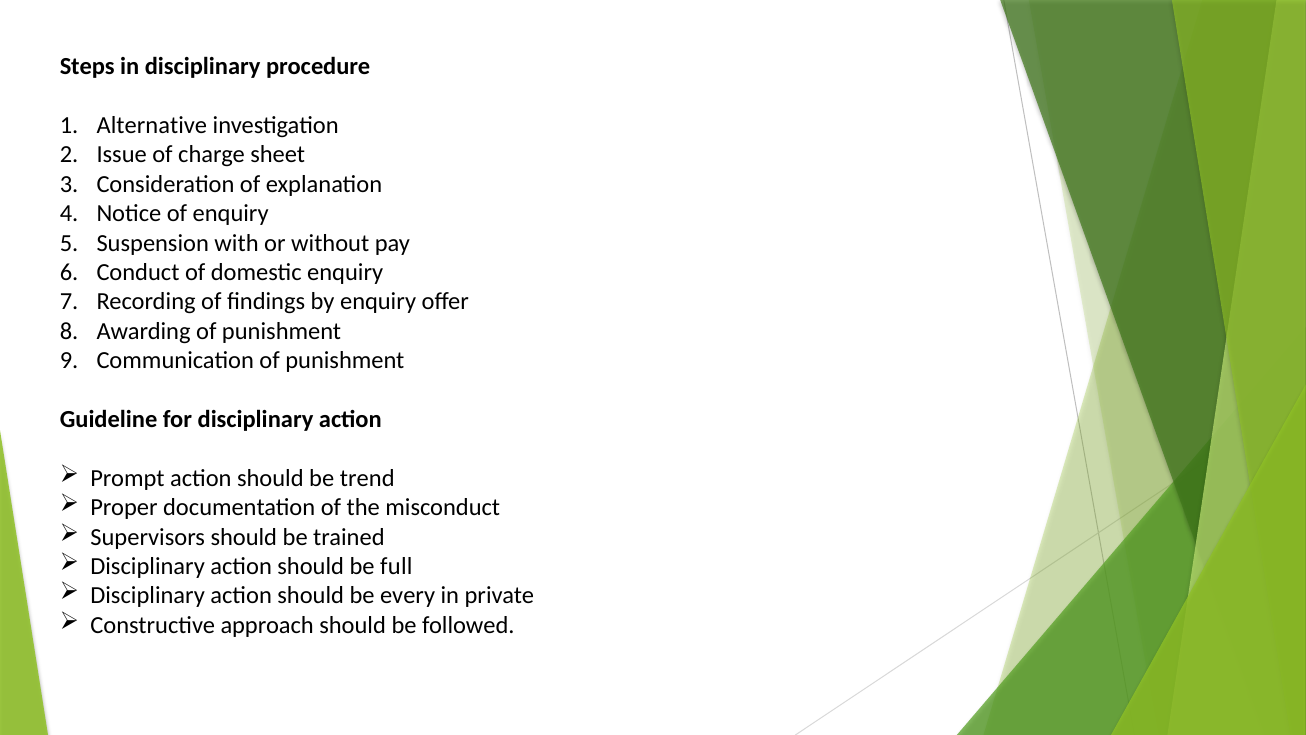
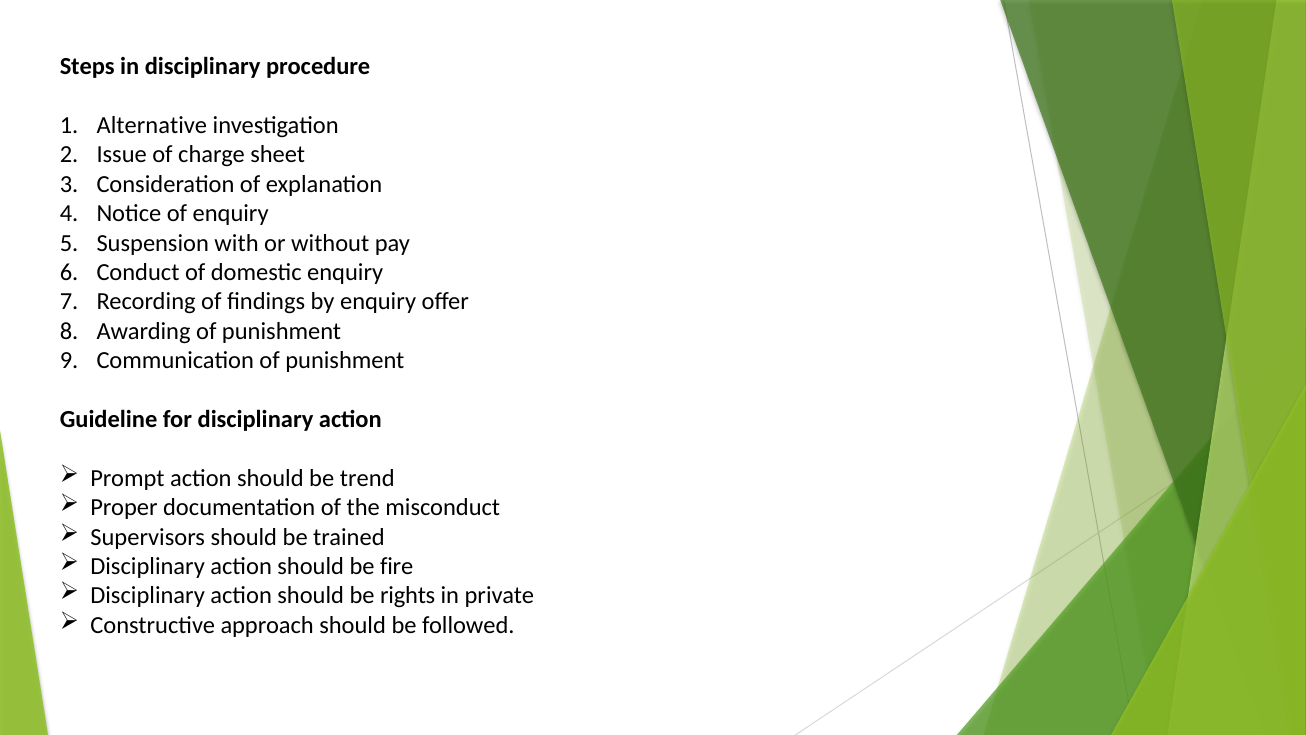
full: full -> fire
every: every -> rights
